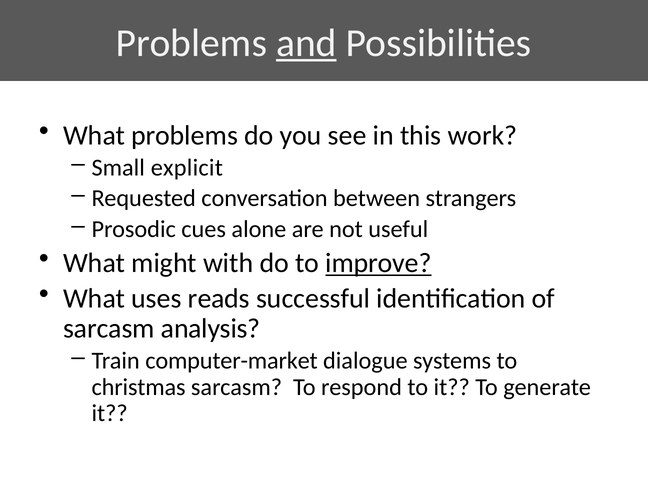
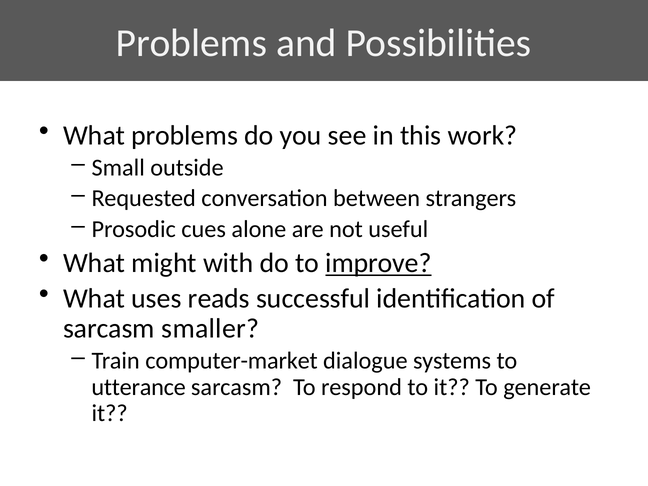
and underline: present -> none
explicit: explicit -> outside
analysis: analysis -> smaller
christmas: christmas -> utterance
